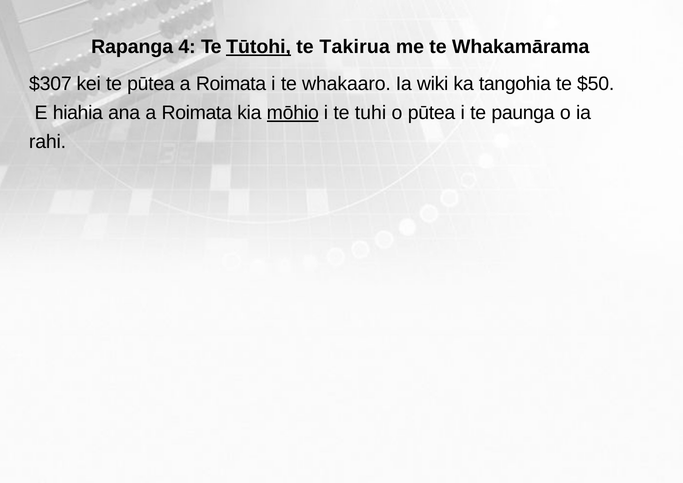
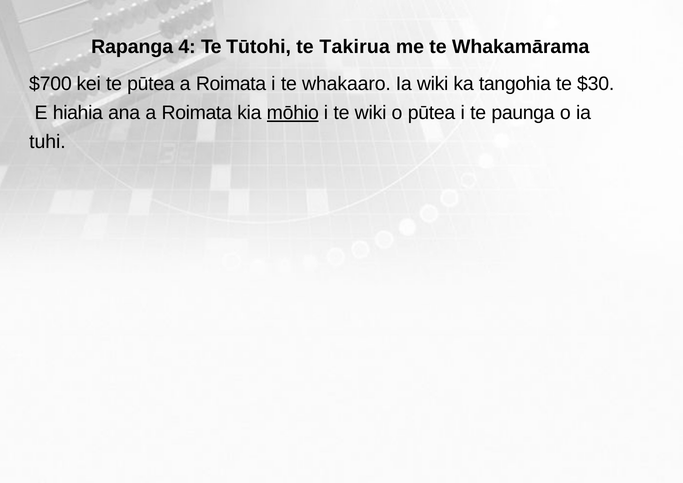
Tūtohi underline: present -> none
$307: $307 -> $700
$50: $50 -> $30
te tuhi: tuhi -> wiki
rahi: rahi -> tuhi
